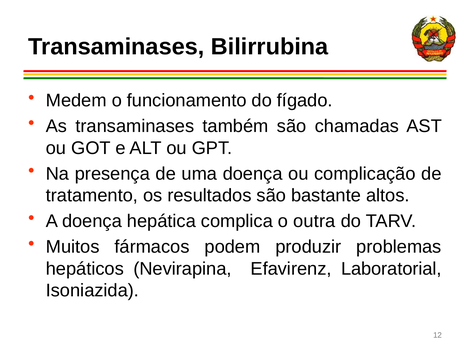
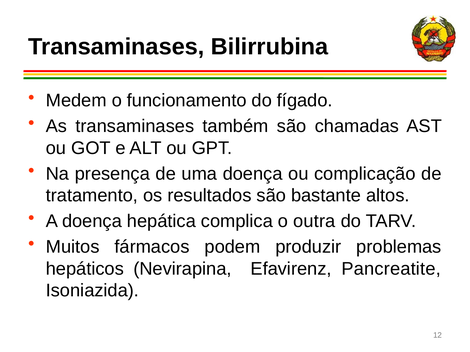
Laboratorial: Laboratorial -> Pancreatite
